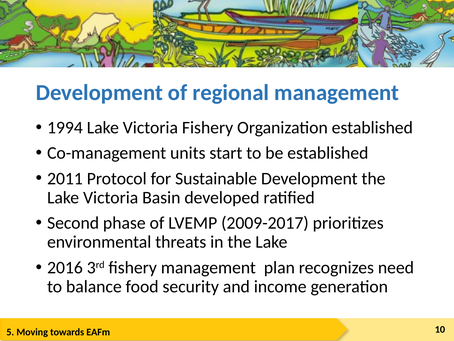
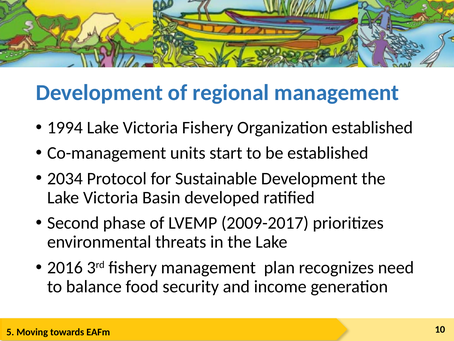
2011: 2011 -> 2034
